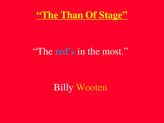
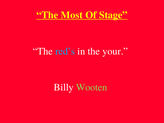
Than: Than -> Most
most: most -> your
Wooten colour: yellow -> light green
